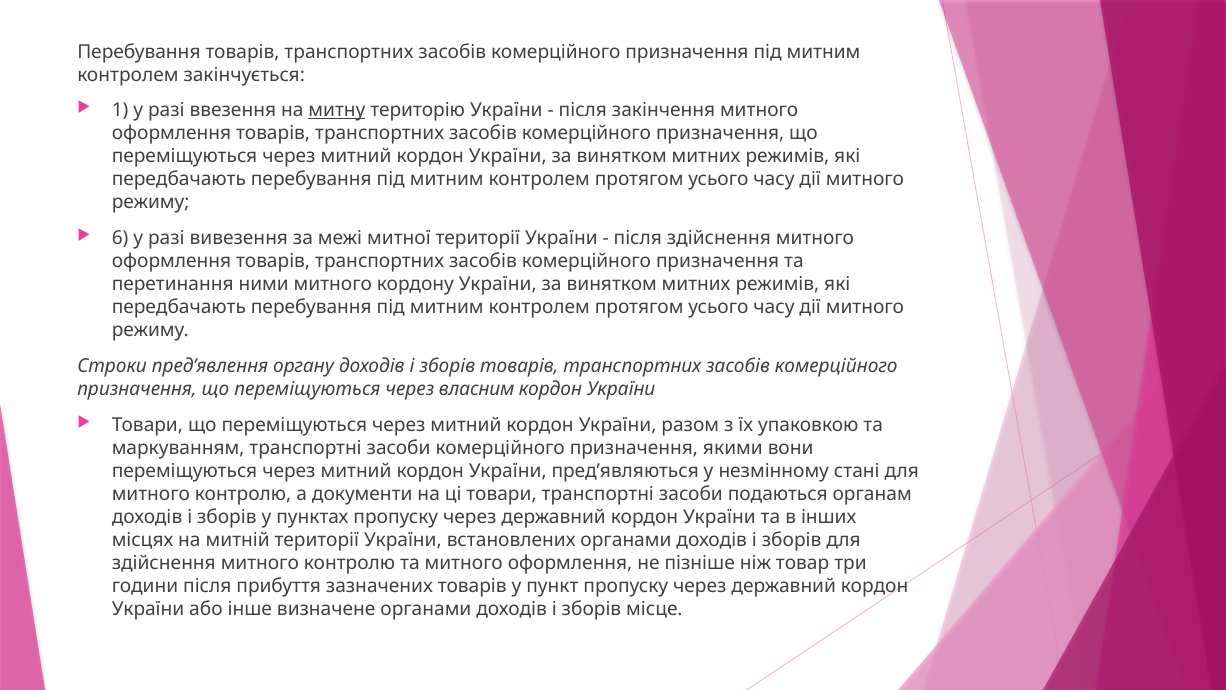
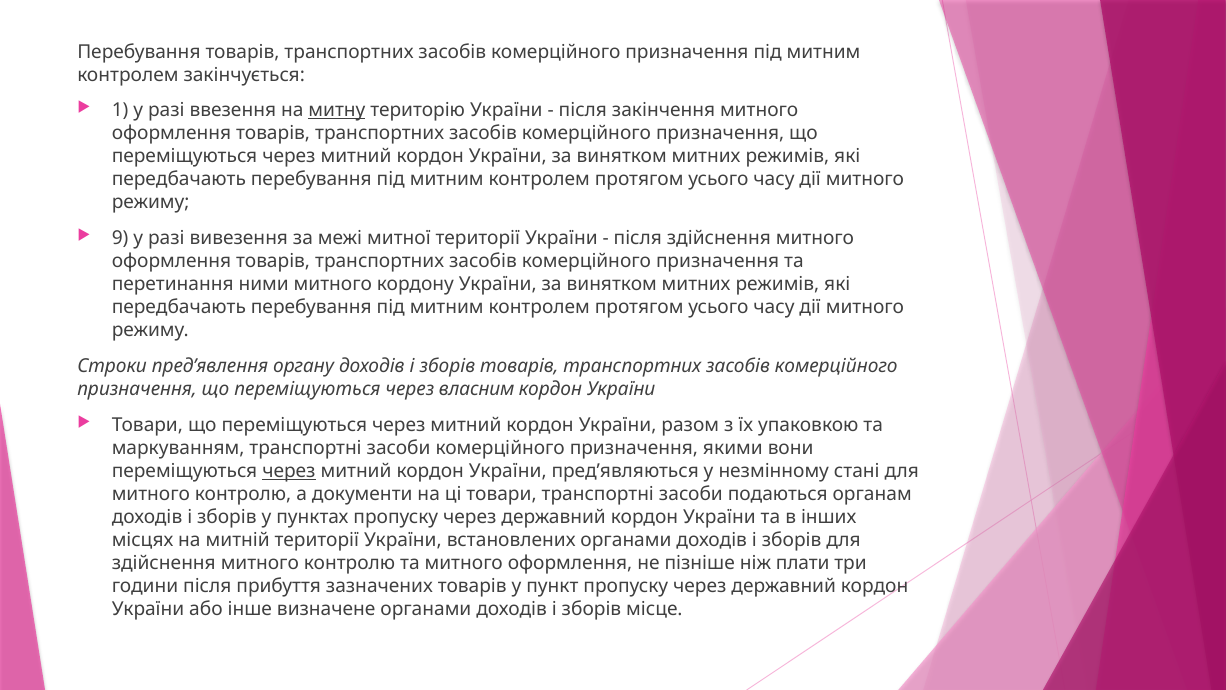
6: 6 -> 9
через at (289, 471) underline: none -> present
товар: товар -> плати
